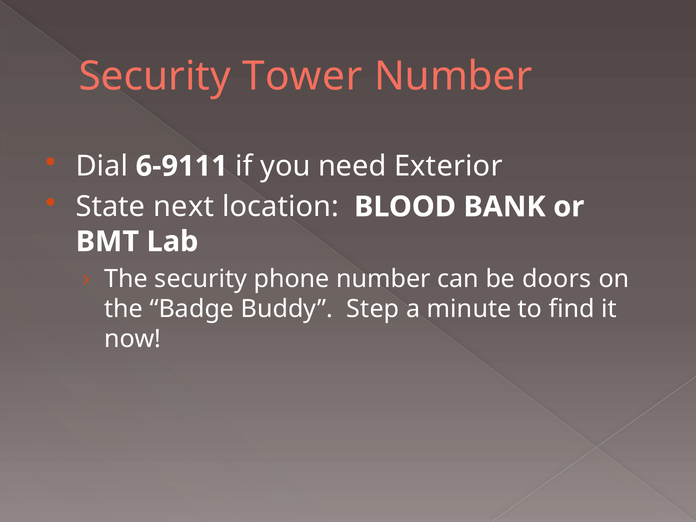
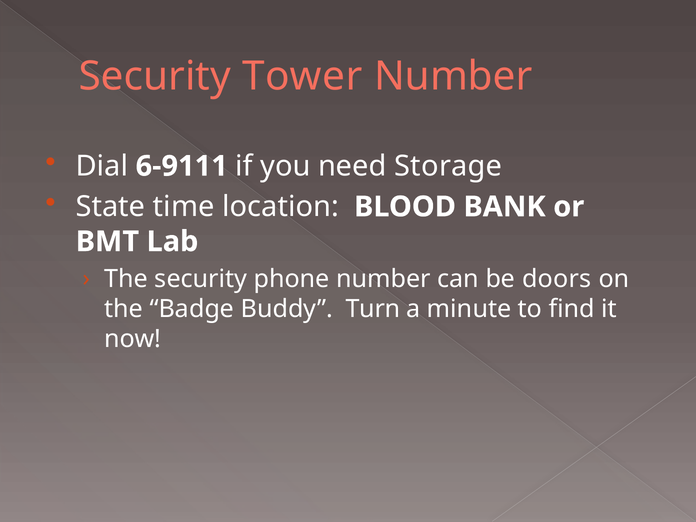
Exterior: Exterior -> Storage
next: next -> time
Step: Step -> Turn
